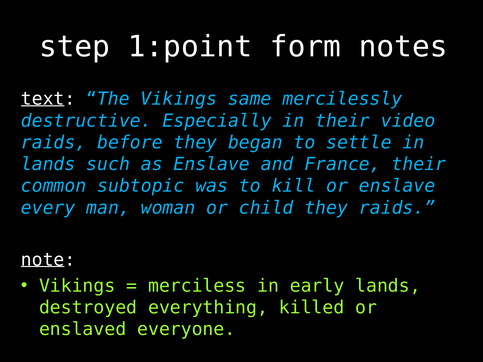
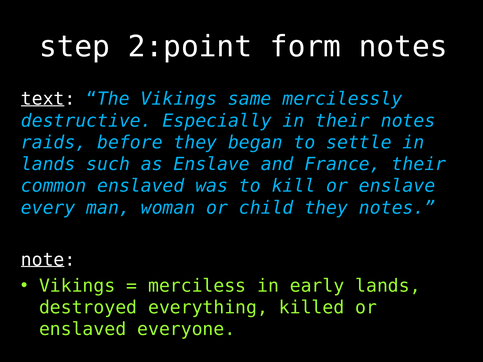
1:point: 1:point -> 2:point
their video: video -> notes
common subtopic: subtopic -> enslaved
they raids: raids -> notes
